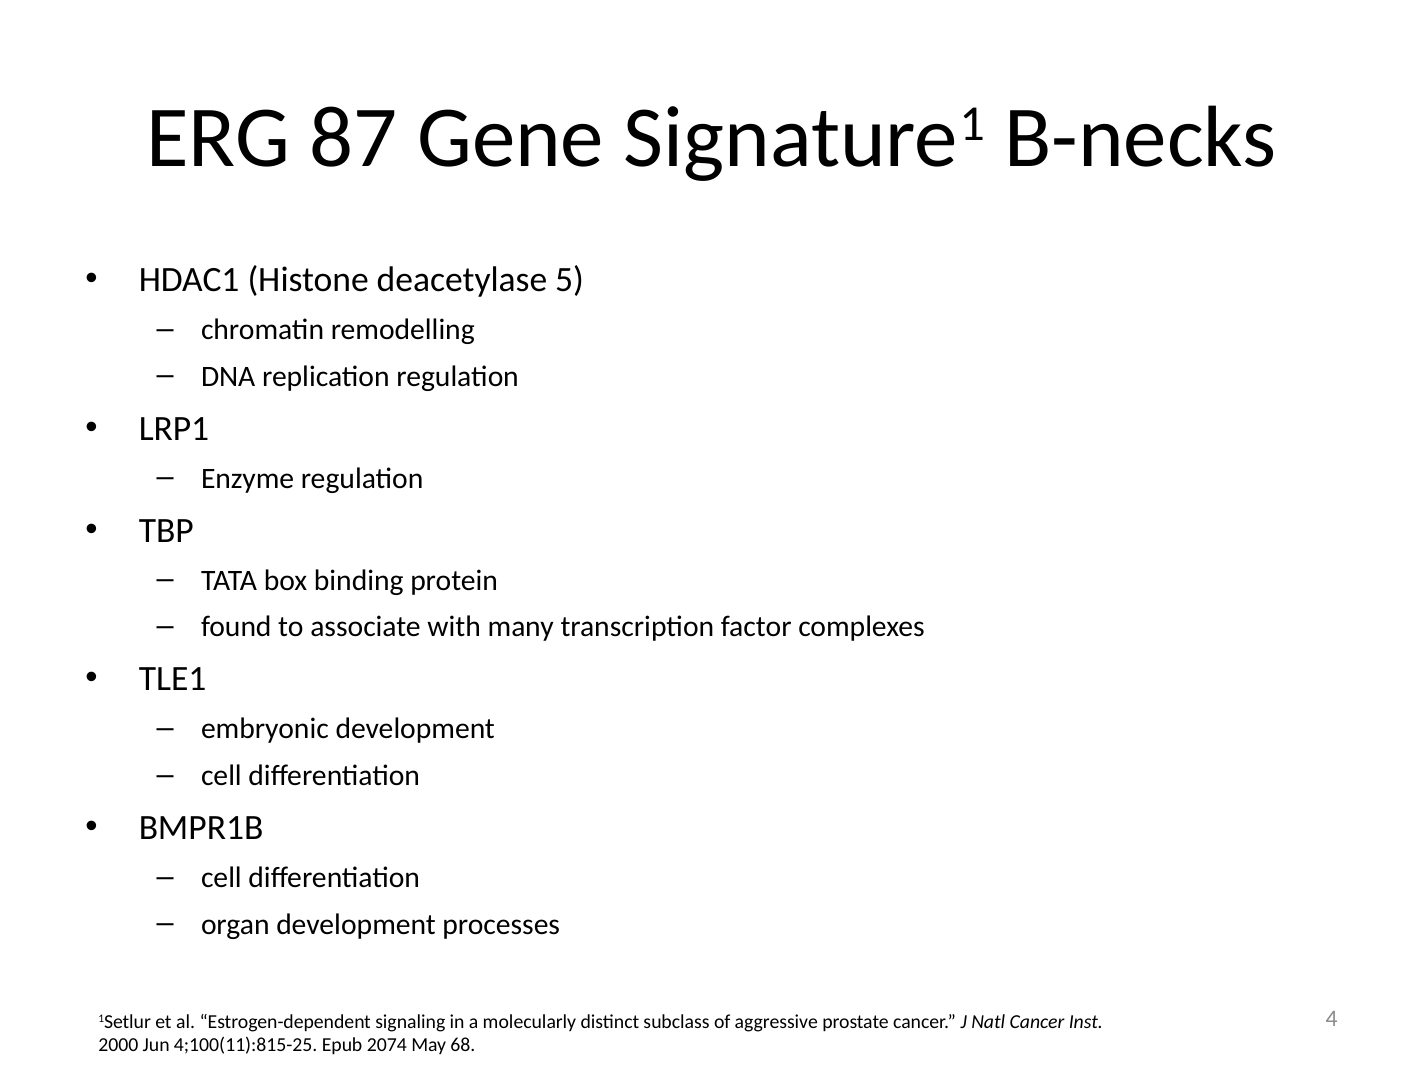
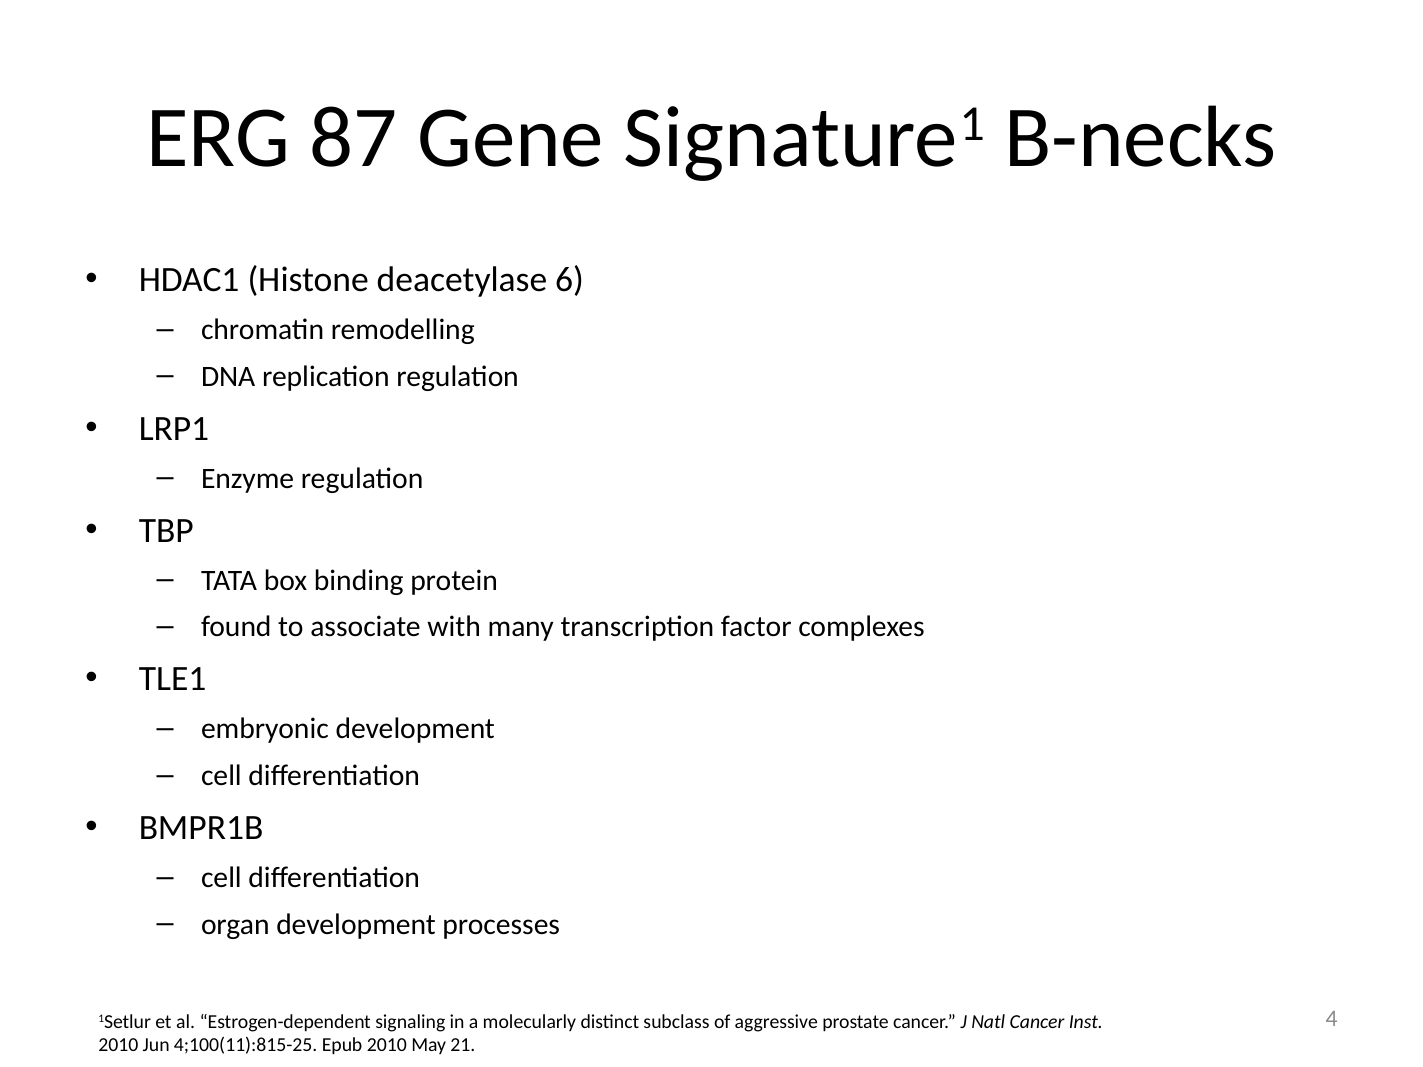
5: 5 -> 6
2000 at (118, 1046): 2000 -> 2010
Epub 2074: 2074 -> 2010
68: 68 -> 21
